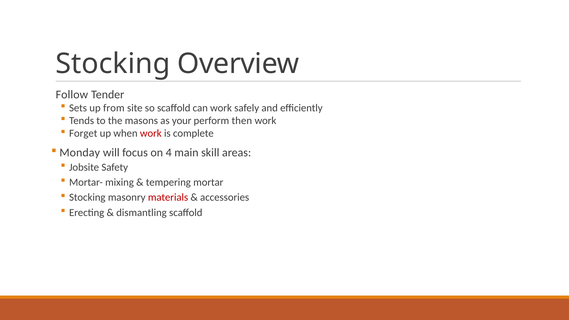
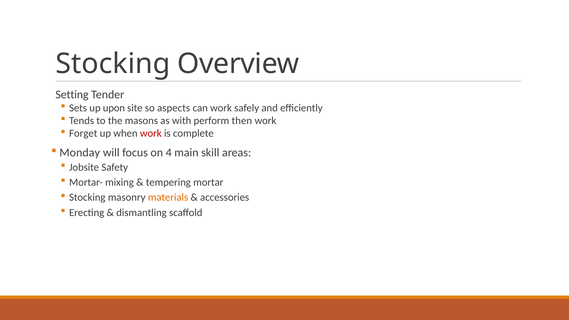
Follow: Follow -> Setting
from: from -> upon
so scaffold: scaffold -> aspects
your: your -> with
materials colour: red -> orange
